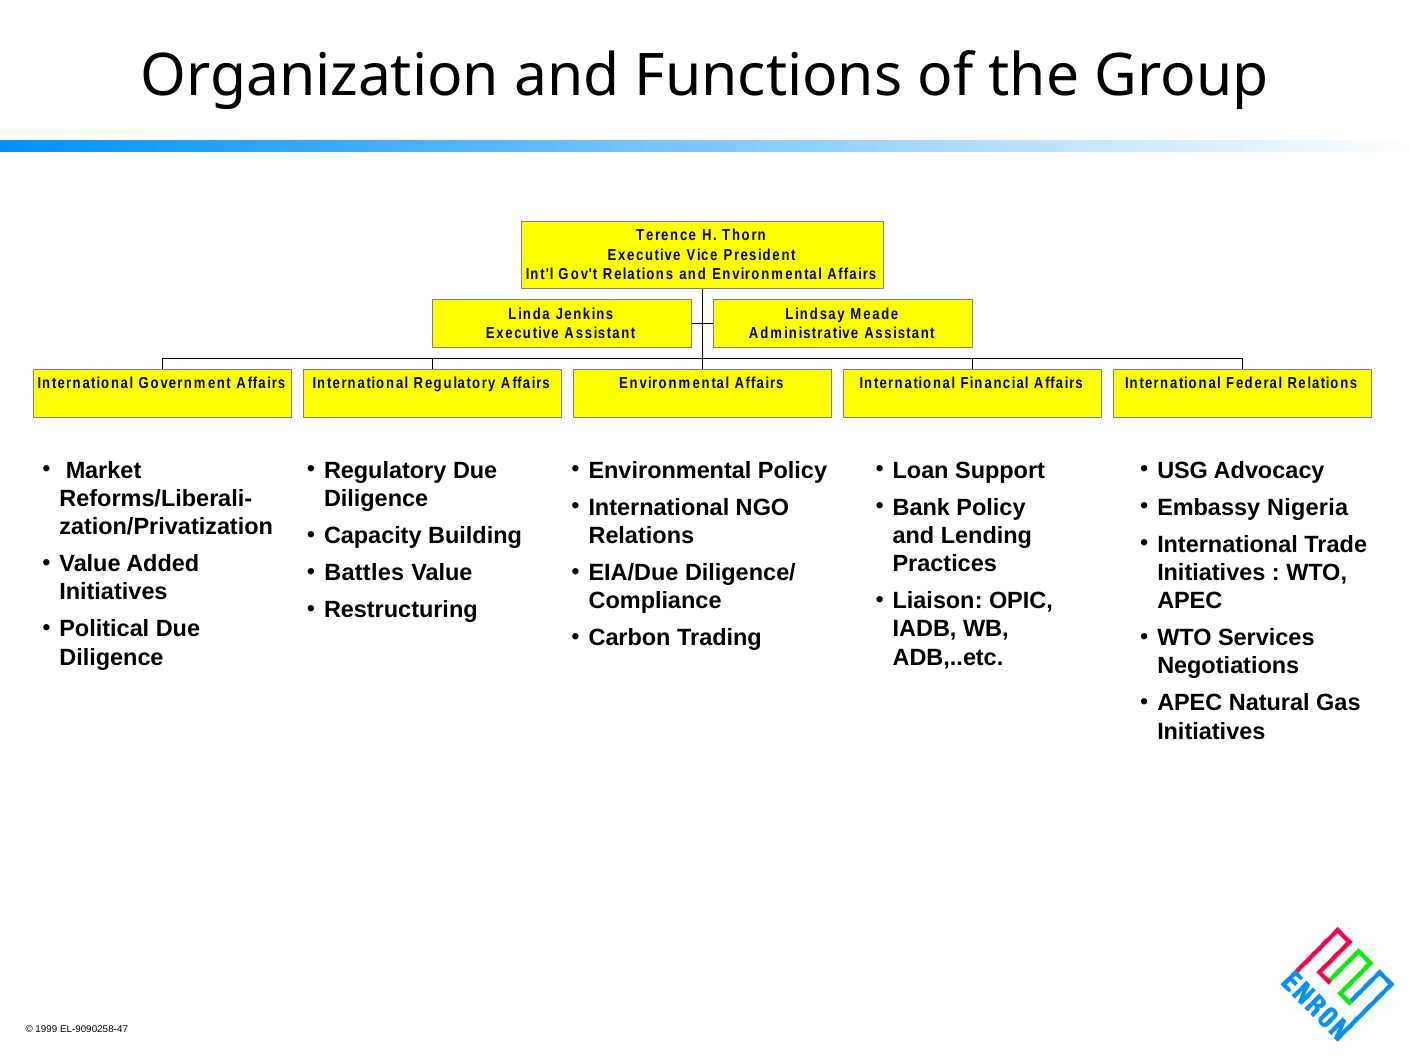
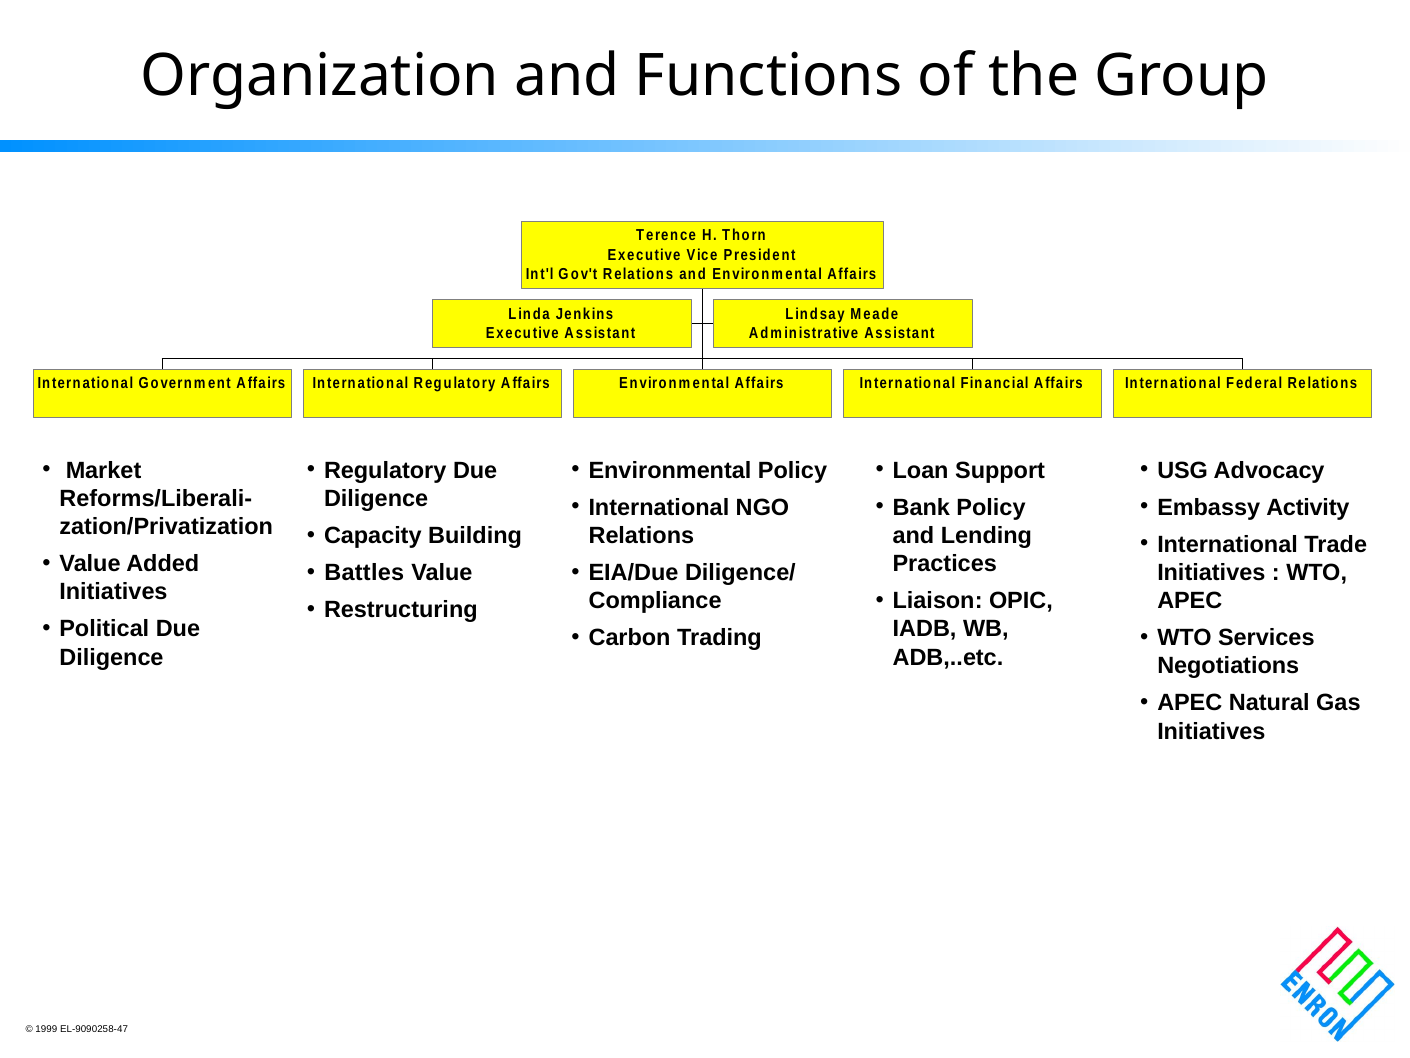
Nigeria: Nigeria -> Activity
